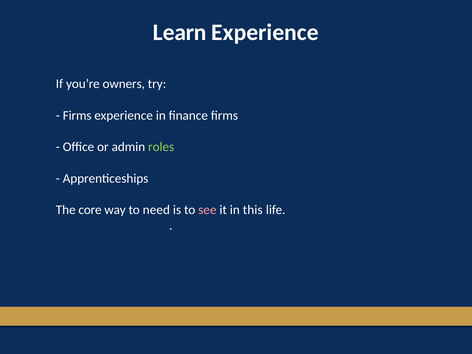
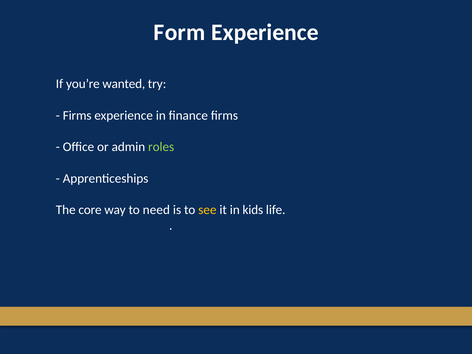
Learn: Learn -> Form
owners: owners -> wanted
see colour: pink -> yellow
this: this -> kids
